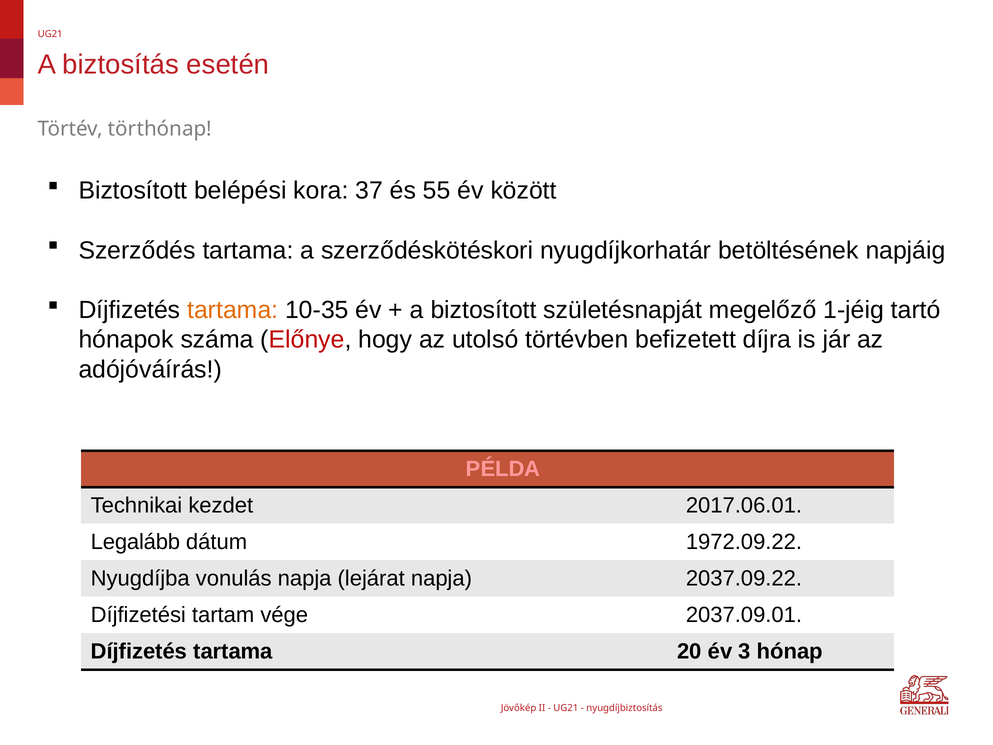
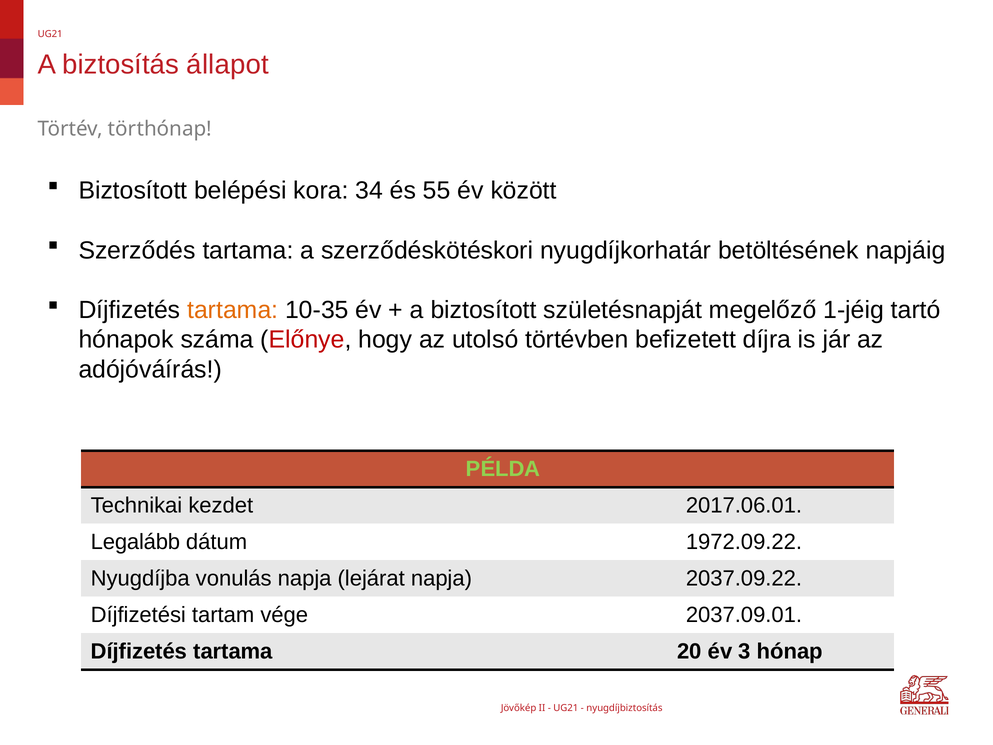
esetén: esetén -> állapot
37: 37 -> 34
PÉLDA colour: pink -> light green
